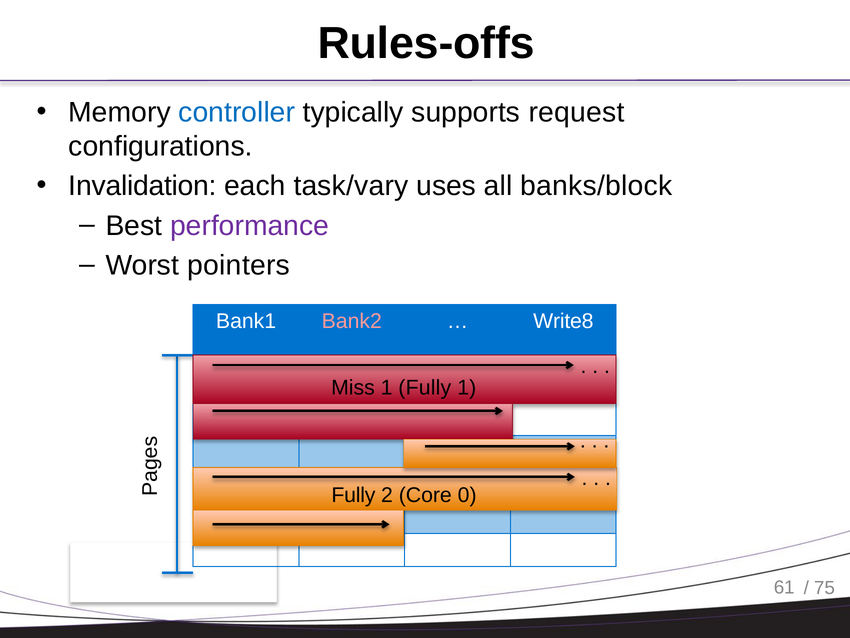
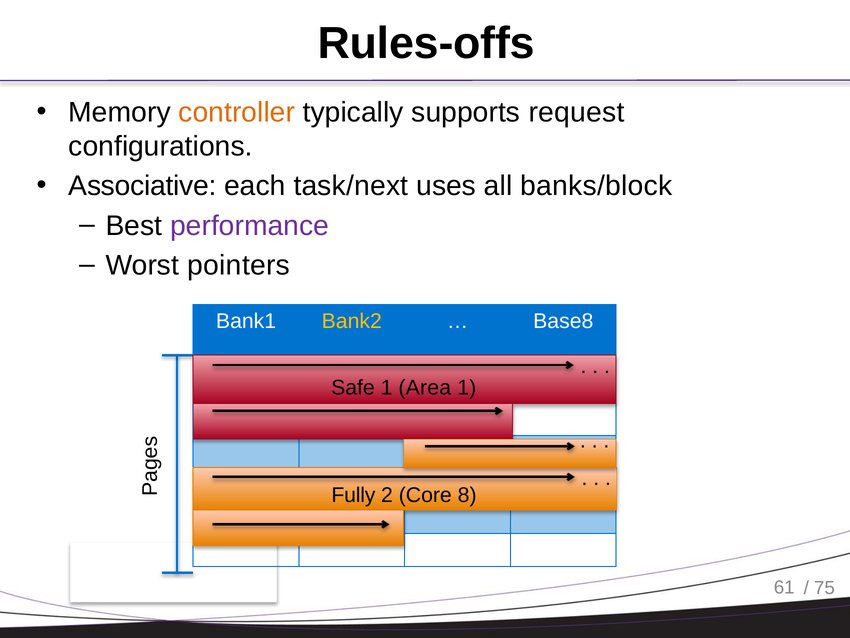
controller colour: blue -> orange
Invalidation: Invalidation -> Associative
task/vary: task/vary -> task/next
Bank2 colour: pink -> yellow
Write8: Write8 -> Base8
Miss: Miss -> Safe
1 Fully: Fully -> Area
0: 0 -> 8
